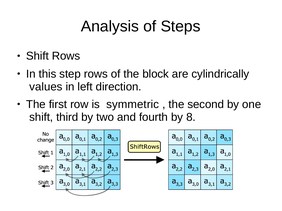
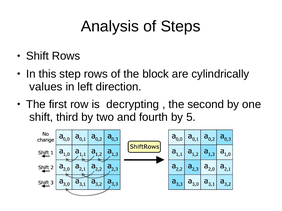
symmetric: symmetric -> decrypting
8: 8 -> 5
